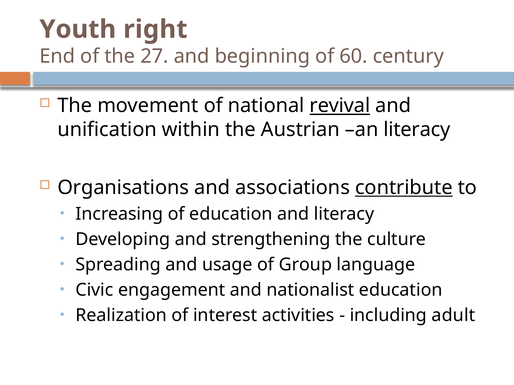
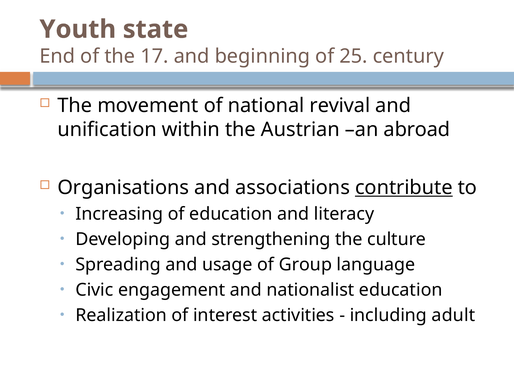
right: right -> state
27: 27 -> 17
60: 60 -> 25
revival underline: present -> none
an literacy: literacy -> abroad
